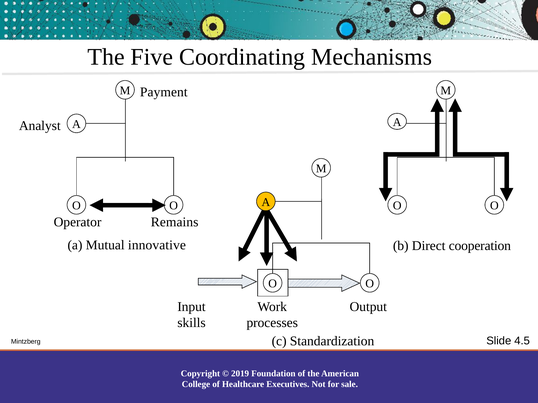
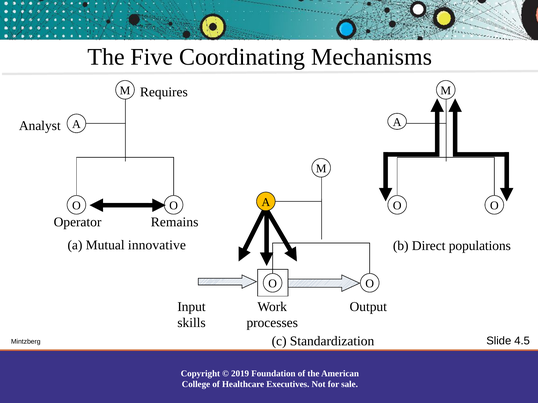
Payment: Payment -> Requires
cooperation: cooperation -> populations
